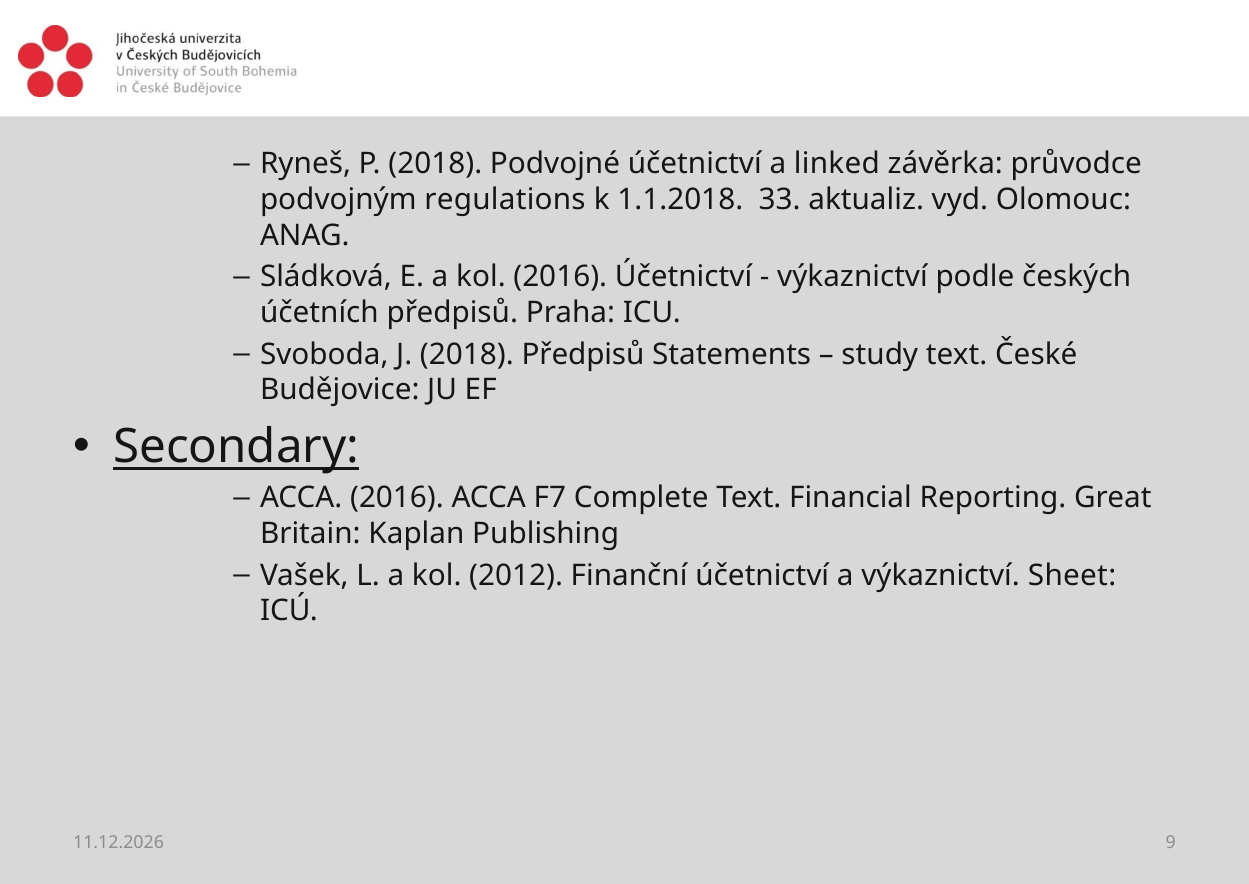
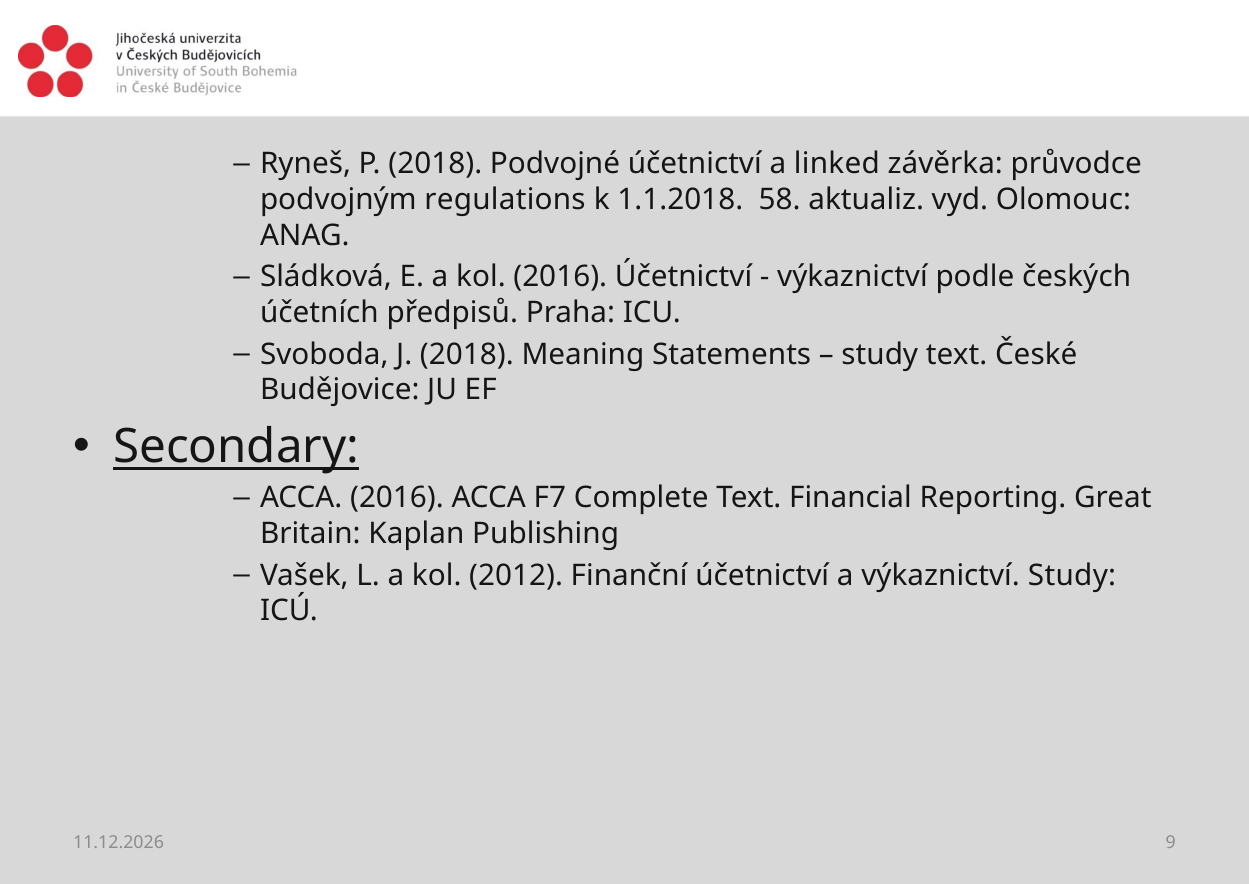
33: 33 -> 58
2018 Předpisů: Předpisů -> Meaning
výkaznictví Sheet: Sheet -> Study
